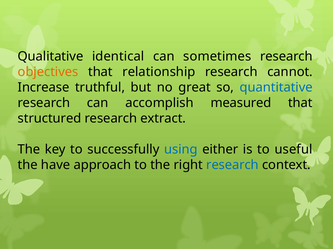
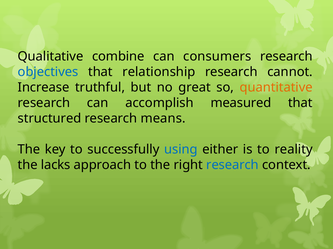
identical: identical -> combine
sometimes: sometimes -> consumers
objectives colour: orange -> blue
quantitative colour: blue -> orange
extract: extract -> means
useful: useful -> reality
have: have -> lacks
